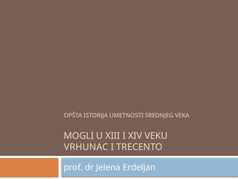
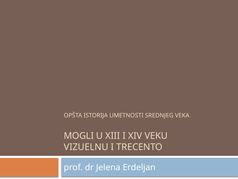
VRHUNAC: VRHUNAC -> VIZUELNU
